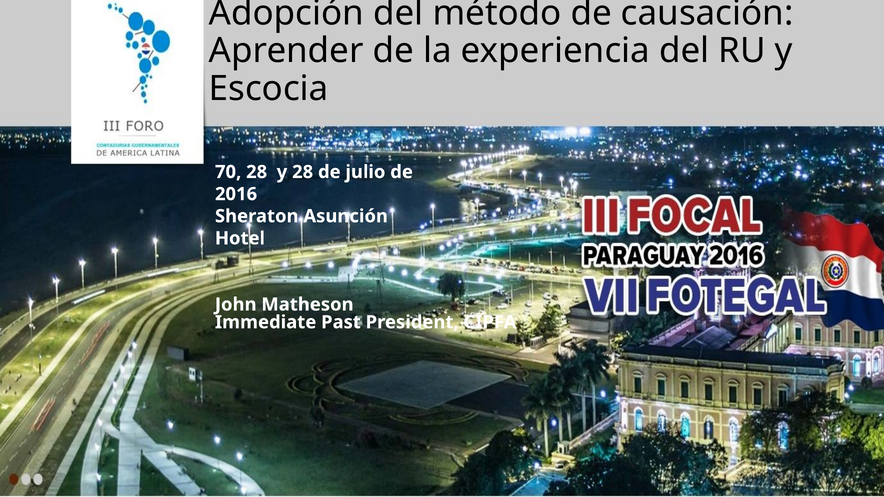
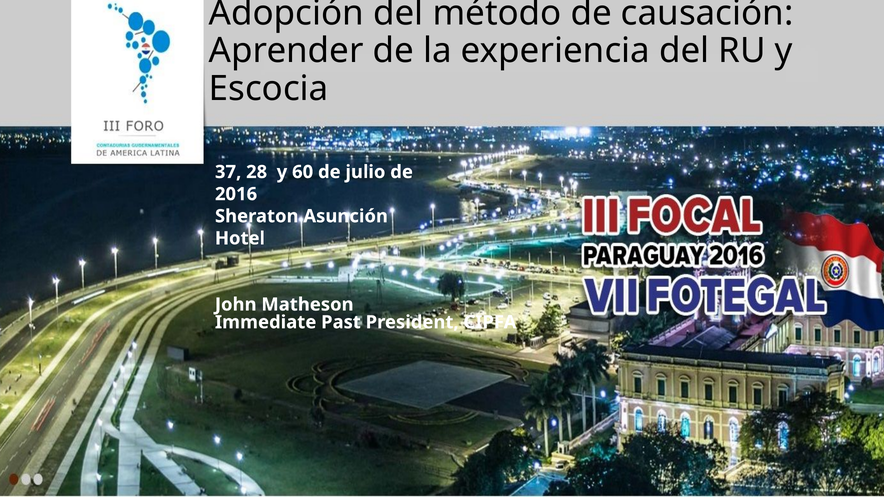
70: 70 -> 37
y 28: 28 -> 60
